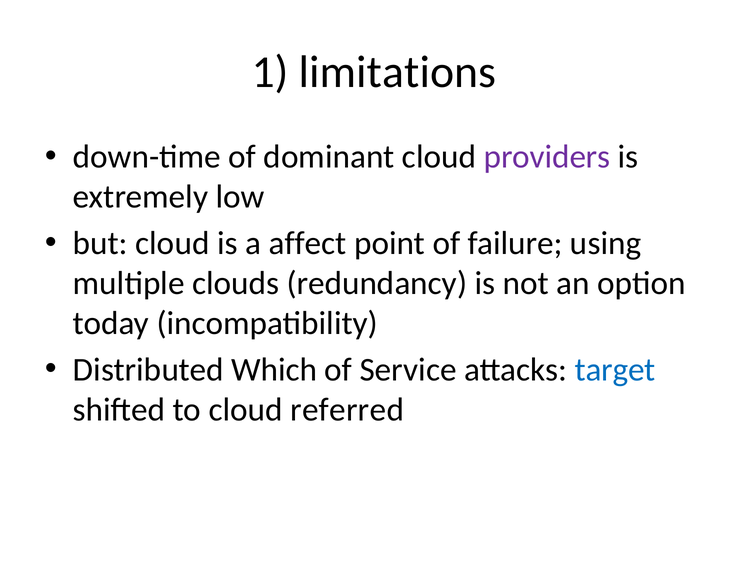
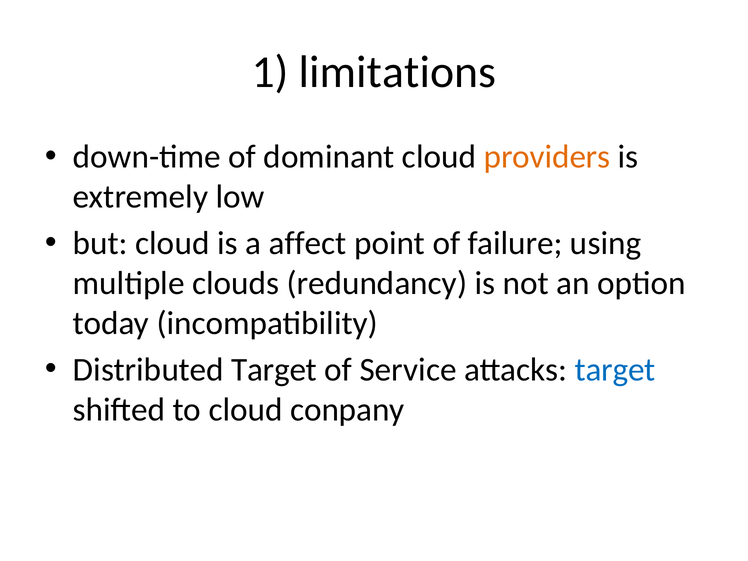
providers colour: purple -> orange
Distributed Which: Which -> Target
referred: referred -> conpany
